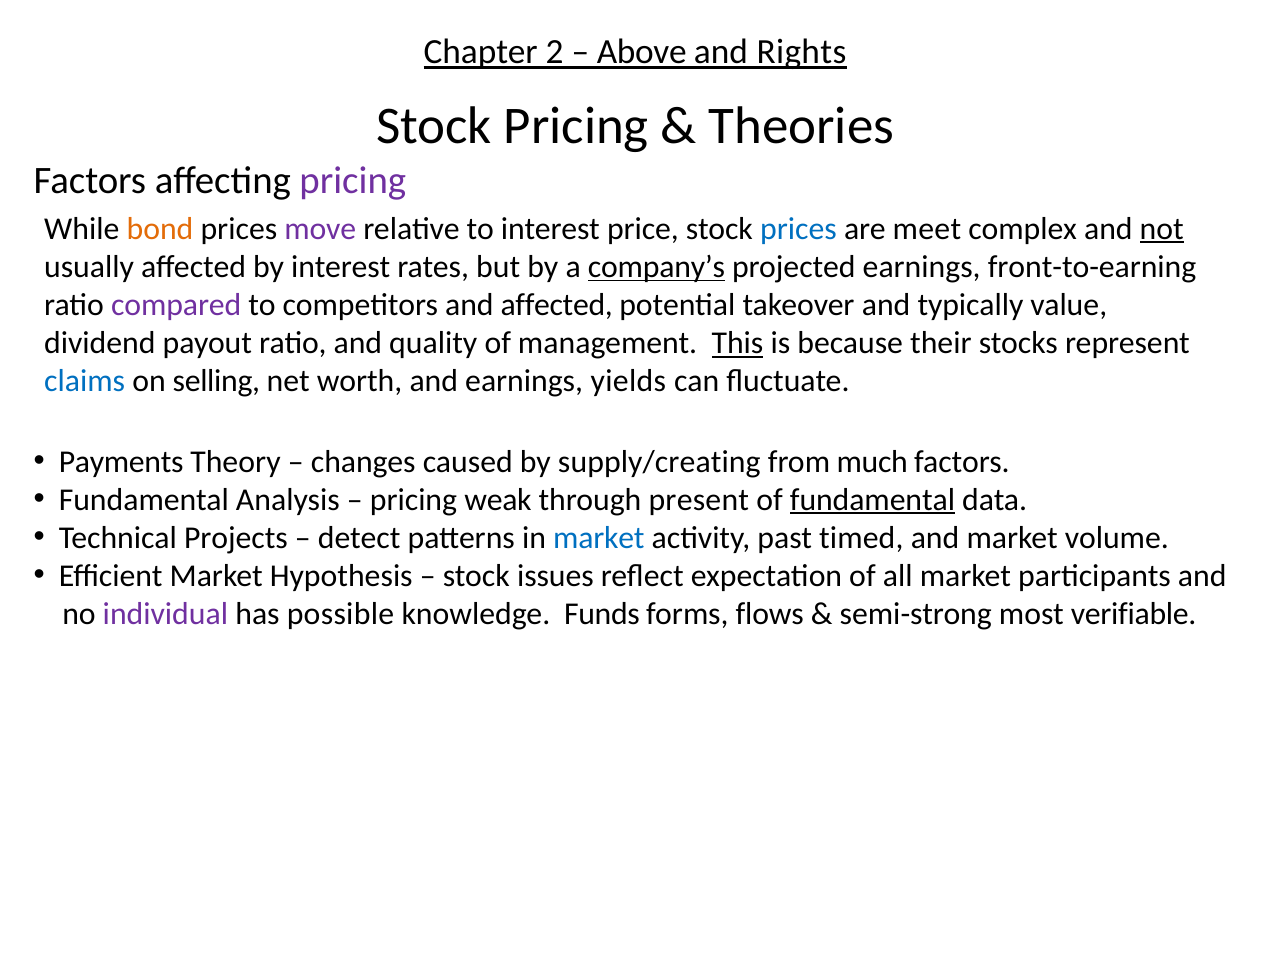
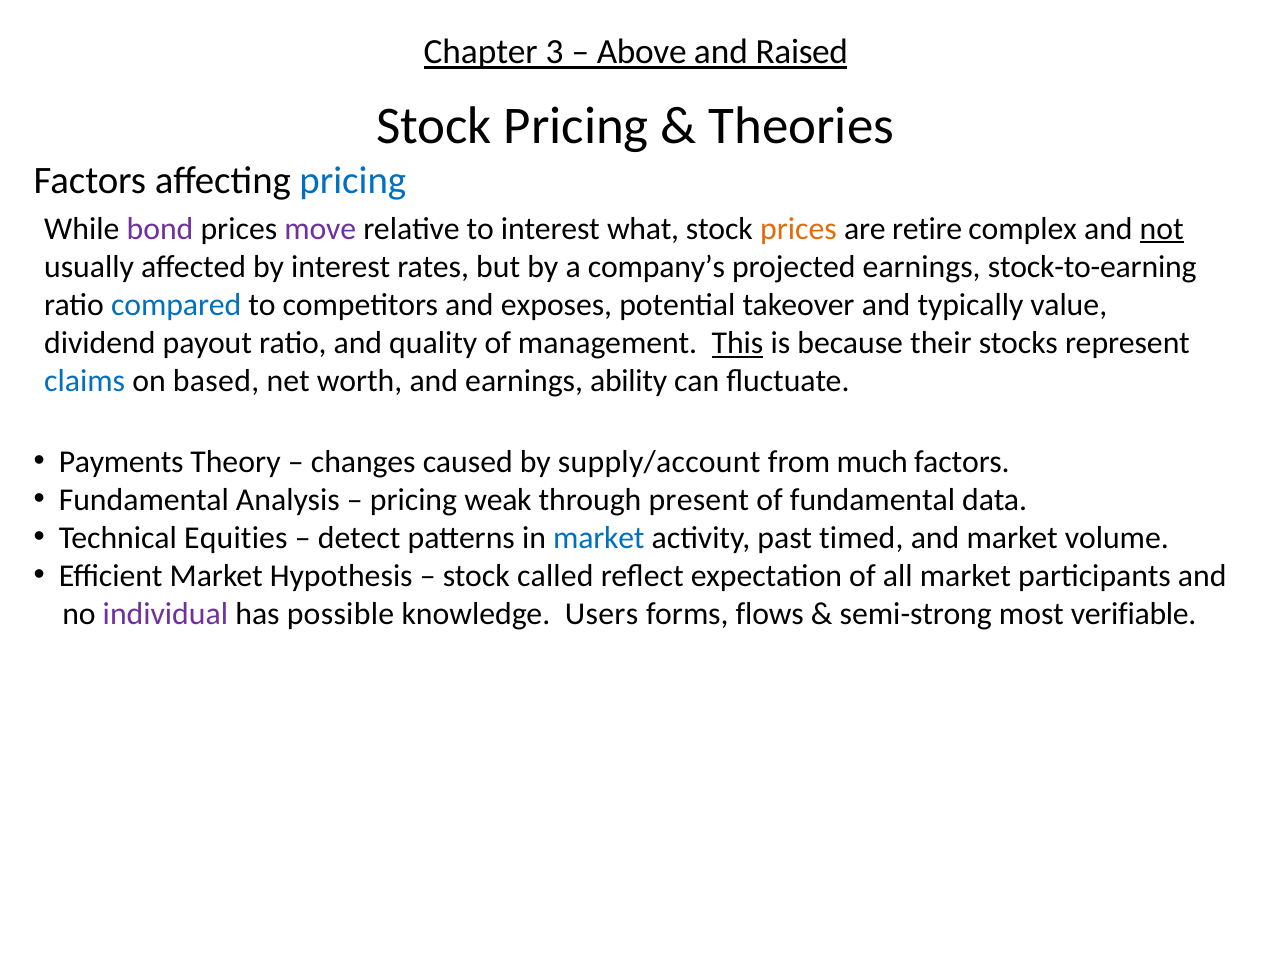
2: 2 -> 3
Rights: Rights -> Raised
pricing at (353, 181) colour: purple -> blue
bond colour: orange -> purple
price: price -> what
prices at (798, 229) colour: blue -> orange
meet: meet -> retire
company’s underline: present -> none
front-to-earning: front-to-earning -> stock-to-earning
compared colour: purple -> blue
and affected: affected -> exposes
selling: selling -> based
yields: yields -> ability
supply/creating: supply/creating -> supply/account
fundamental at (872, 500) underline: present -> none
Projects: Projects -> Equities
issues: issues -> called
Funds: Funds -> Users
